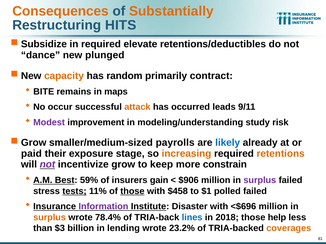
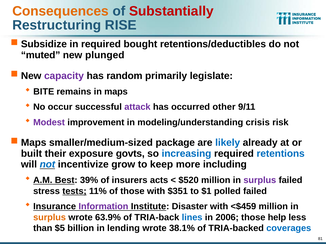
Substantially colour: orange -> red
HITS: HITS -> RISE
elevate: elevate -> bought
dance: dance -> muted
capacity colour: orange -> purple
contract: contract -> legislate
attack colour: orange -> purple
leads: leads -> other
study: study -> crisis
Grow at (34, 143): Grow -> Maps
payrolls: payrolls -> package
paid: paid -> built
stage: stage -> govts
increasing colour: orange -> blue
retentions colour: orange -> blue
not at (47, 165) colour: purple -> blue
constrain: constrain -> including
59%: 59% -> 39%
gain: gain -> acts
$906: $906 -> $520
those at (132, 191) underline: present -> none
$458: $458 -> $351
<$696: <$696 -> <$459
78.4%: 78.4% -> 63.9%
2018: 2018 -> 2006
$3: $3 -> $5
23.2%: 23.2% -> 38.1%
coverages colour: orange -> blue
